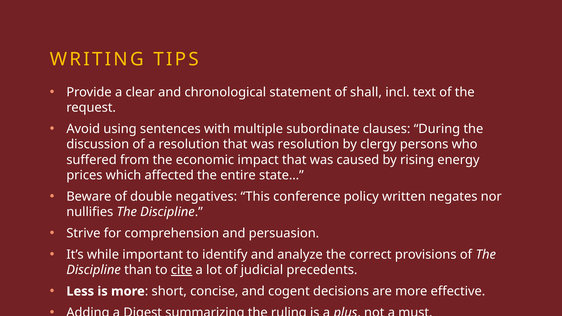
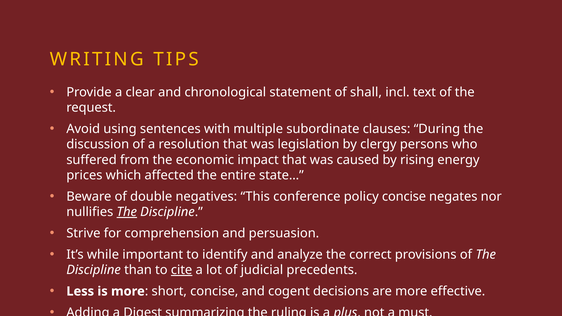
was resolution: resolution -> legislation
policy written: written -> concise
The at (127, 212) underline: none -> present
